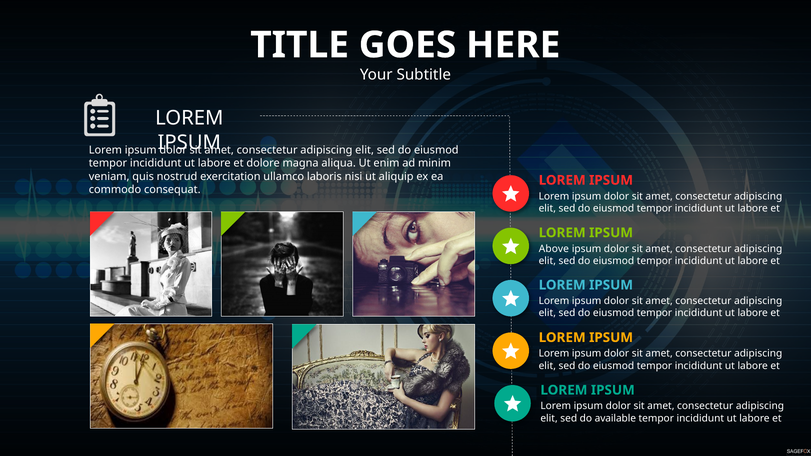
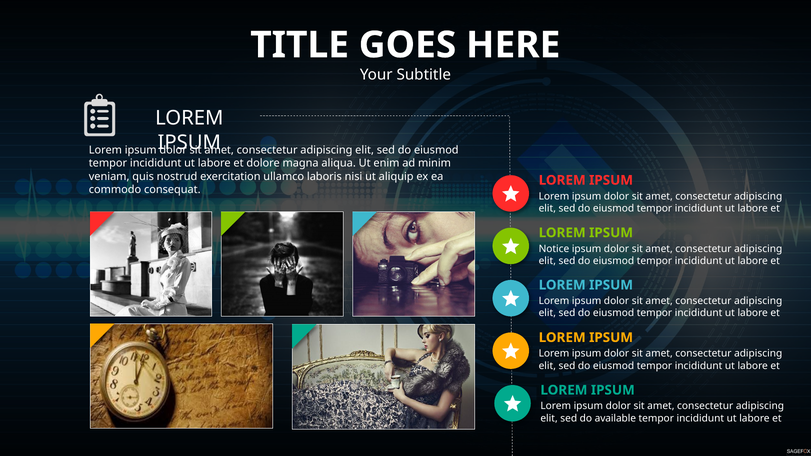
Above: Above -> Notice
